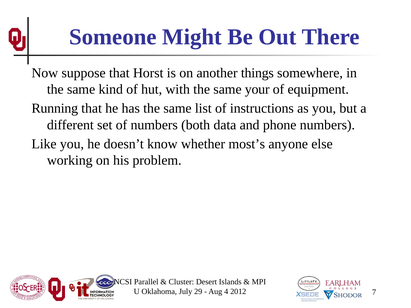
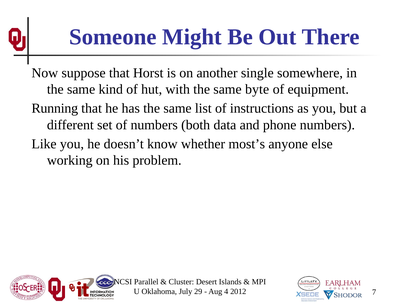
things: things -> single
your: your -> byte
